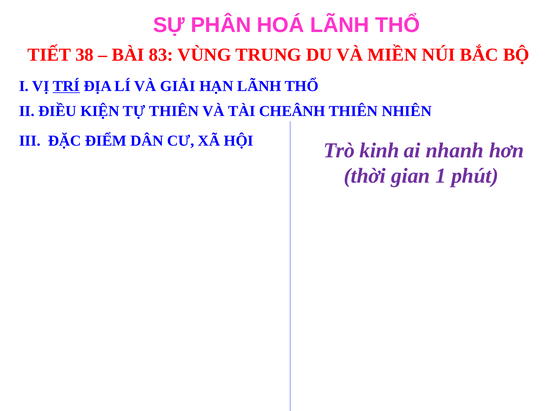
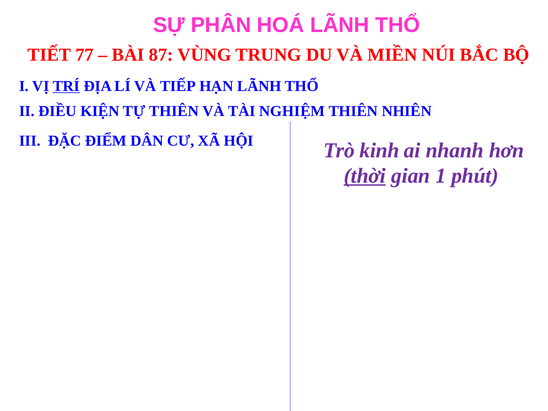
38: 38 -> 77
83: 83 -> 87
GIẢI: GIẢI -> TIẾP
CHEÂNH: CHEÂNH -> NGHIỆM
thời underline: none -> present
